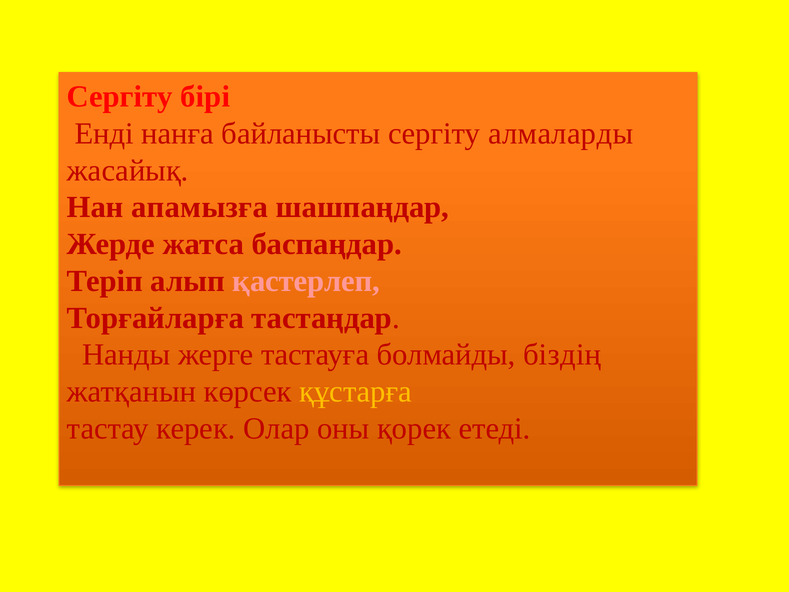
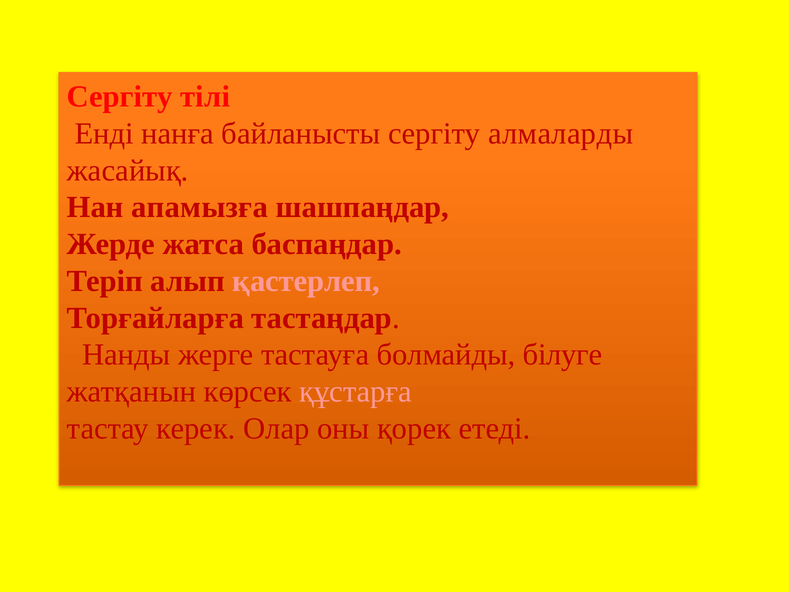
бірі: бірі -> тілі
біздің: біздің -> білуге
құстарға colour: yellow -> pink
